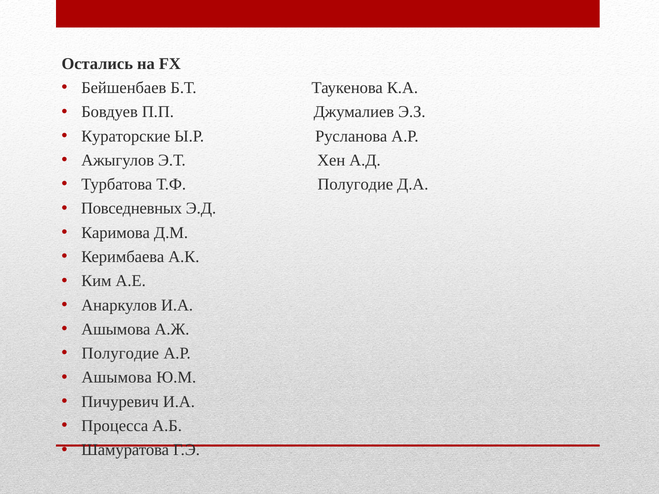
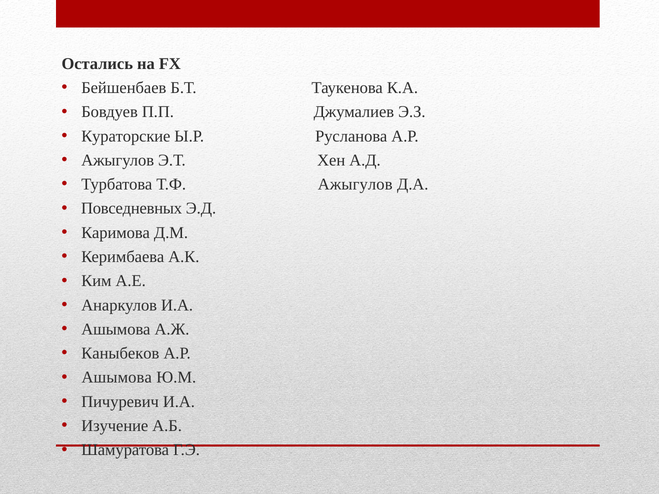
Т.Ф Полугодие: Полугодие -> Ажыгулов
Полугодие at (120, 354): Полугодие -> Каныбеков
Процесса: Процесса -> Изучение
